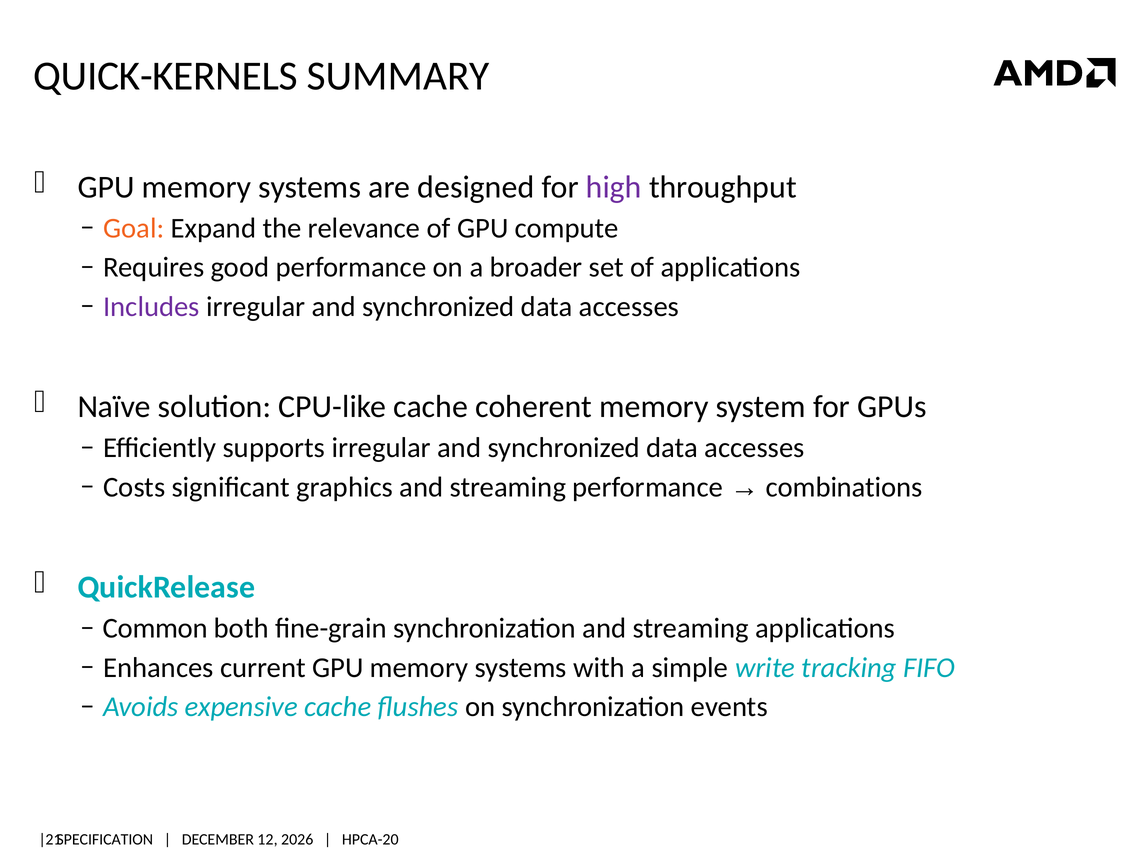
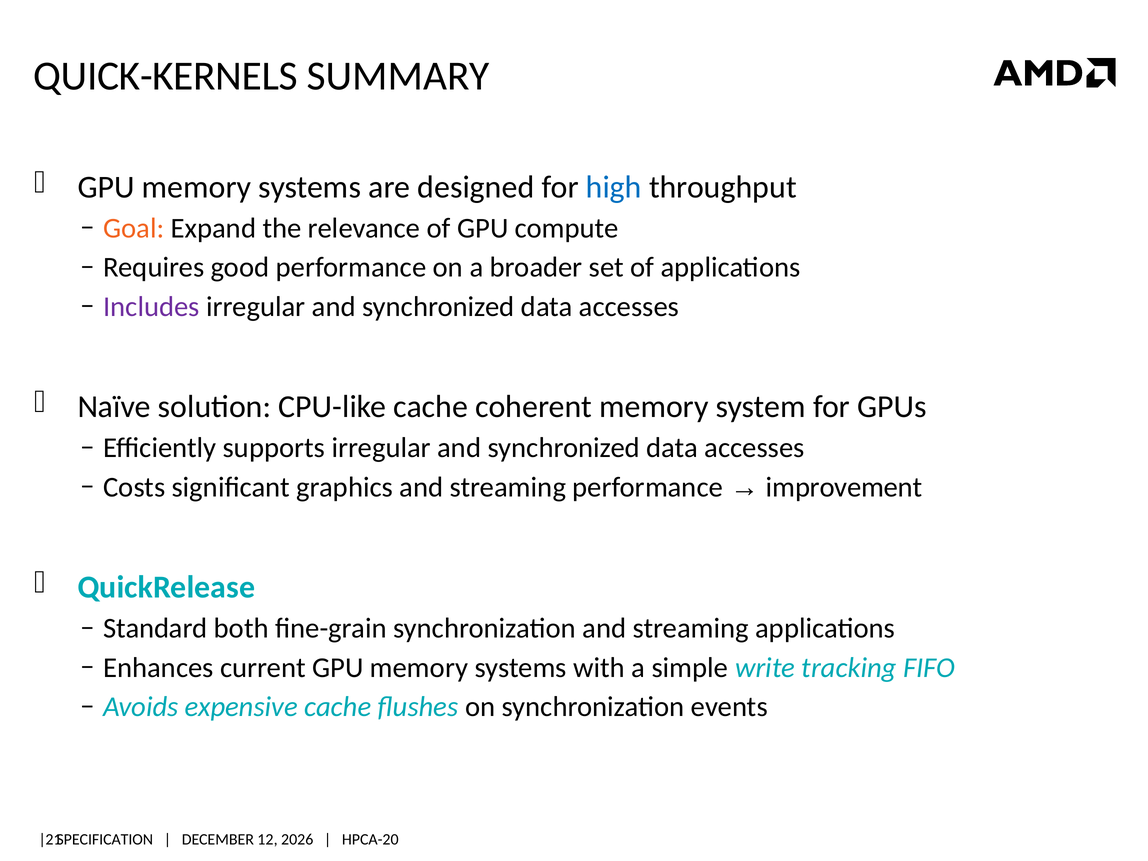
high colour: purple -> blue
combinations: combinations -> improvement
Common: Common -> Standard
